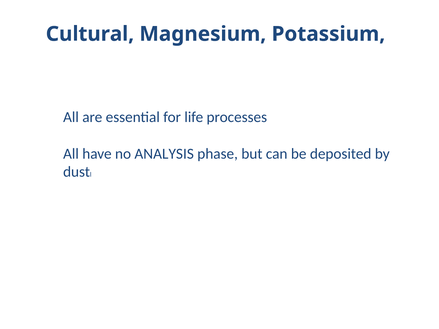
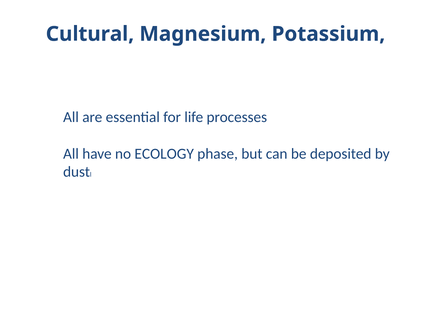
ANALYSIS: ANALYSIS -> ECOLOGY
